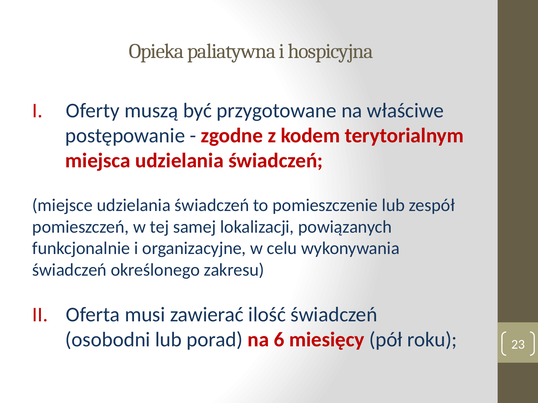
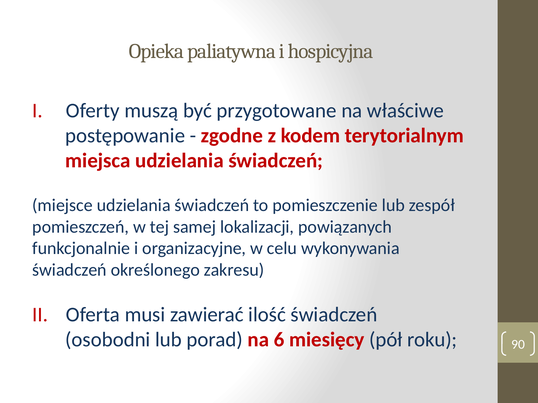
23: 23 -> 90
